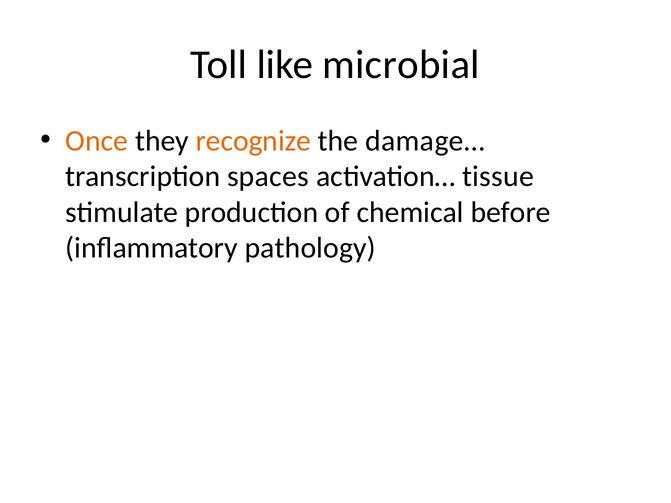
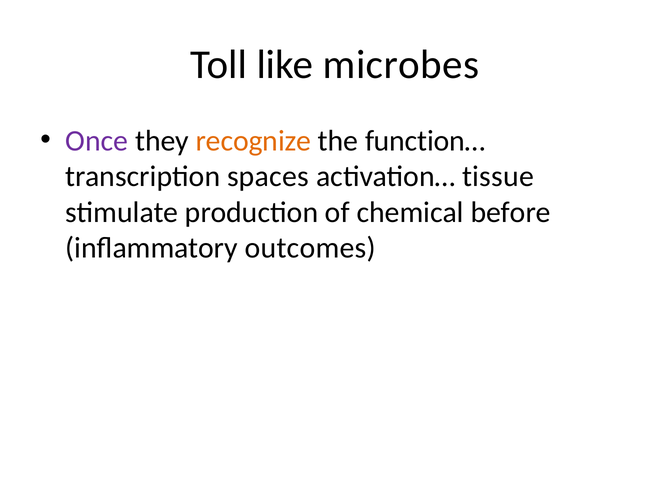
microbial: microbial -> microbes
Once colour: orange -> purple
damage…: damage… -> function…
pathology: pathology -> outcomes
